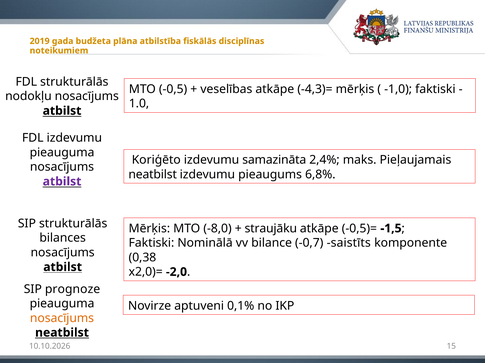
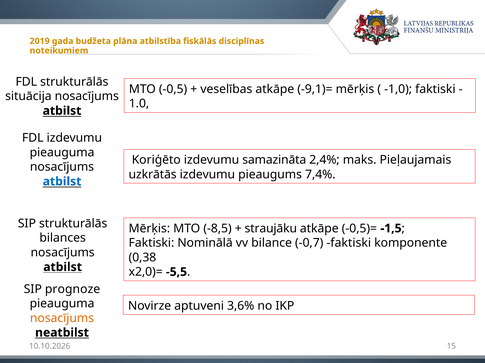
-4,3)=: -4,3)= -> -9,1)=
nodokļu: nodokļu -> situācija
neatbilst at (153, 175): neatbilst -> uzkrātās
6,8%: 6,8% -> 7,4%
atbilst at (62, 182) colour: purple -> blue
-8,0: -8,0 -> -8,5
-0,7 saistīts: saistīts -> faktiski
-2,0: -2,0 -> -5,5
0,1%: 0,1% -> 3,6%
